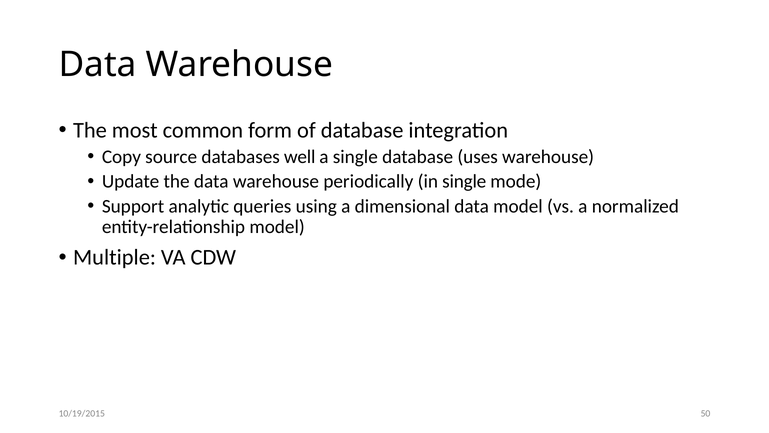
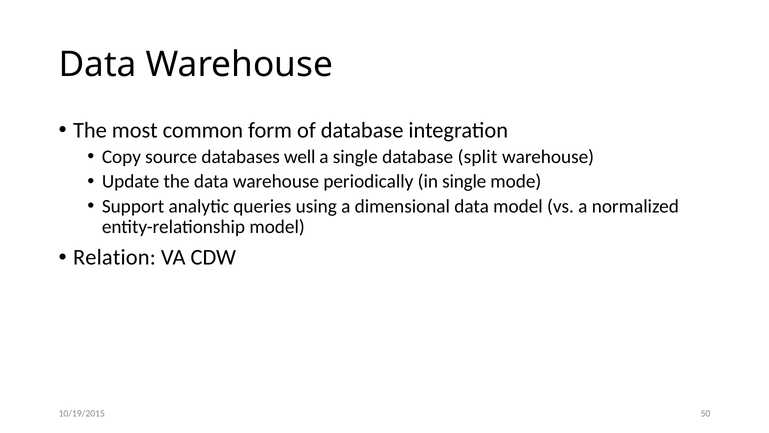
uses: uses -> split
Multiple: Multiple -> Relation
